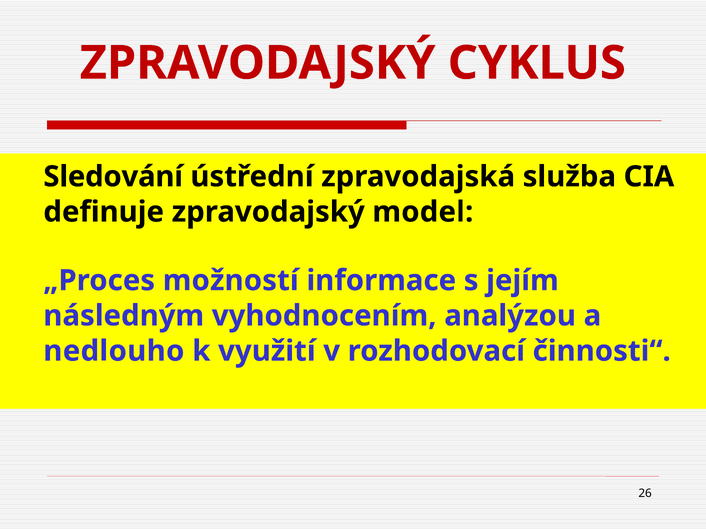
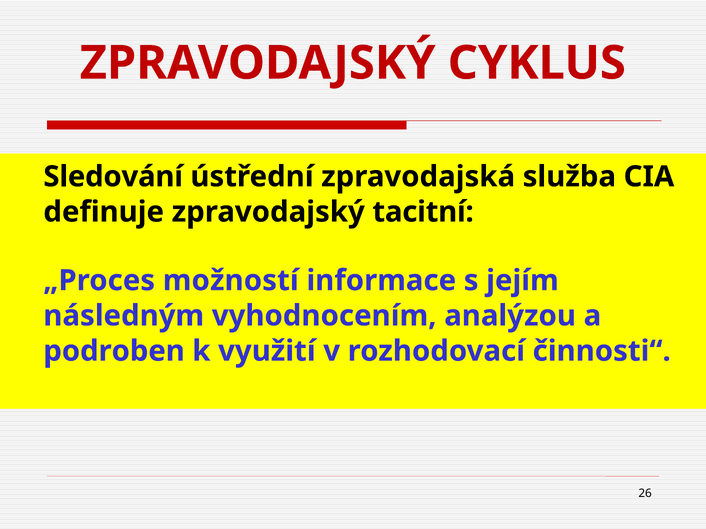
model: model -> tacitní
nedlouho: nedlouho -> podroben
